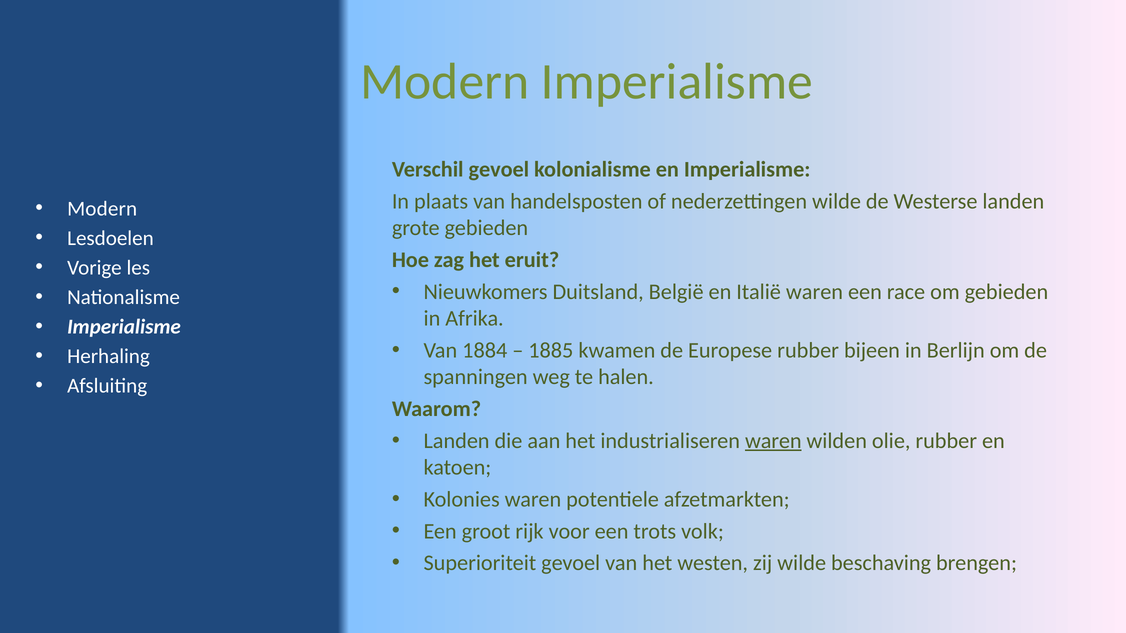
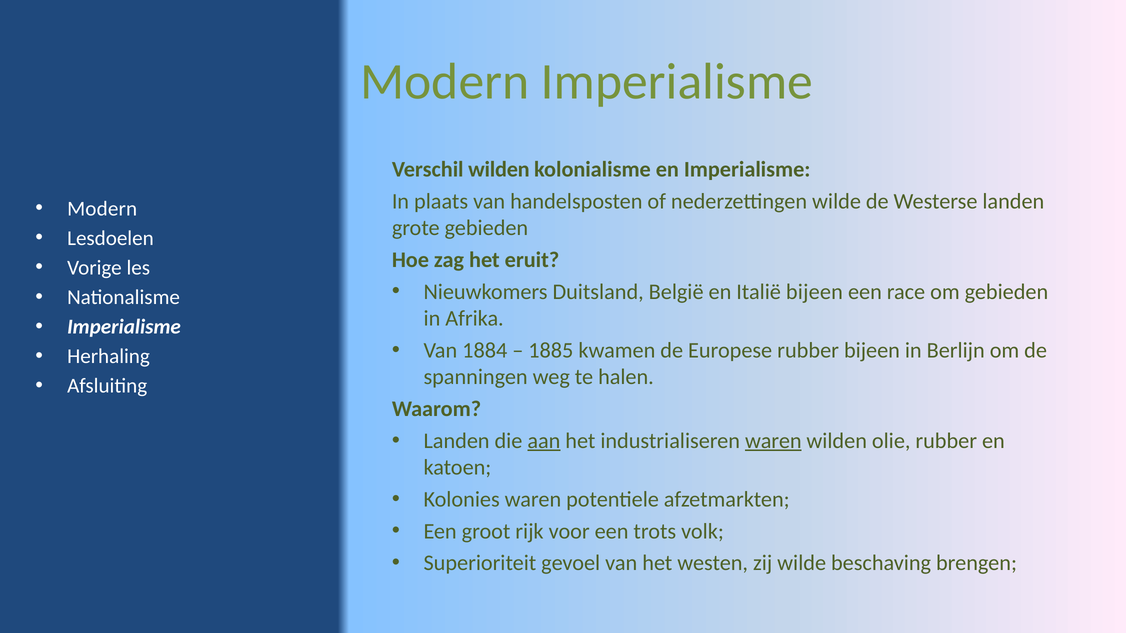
Verschil gevoel: gevoel -> wilden
Italië waren: waren -> bijeen
aan underline: none -> present
